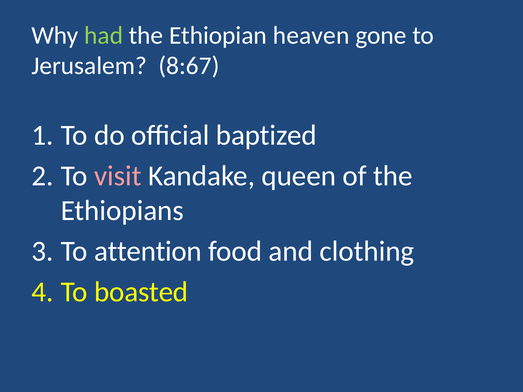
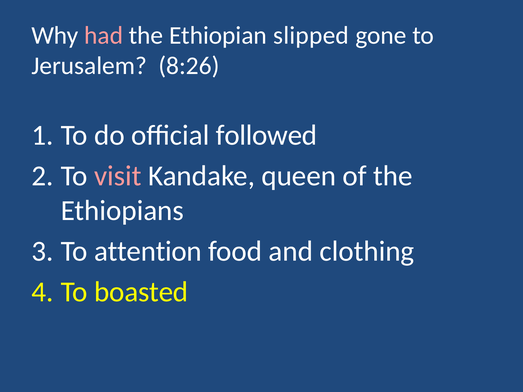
had colour: light green -> pink
heaven: heaven -> slipped
8:67: 8:67 -> 8:26
baptized: baptized -> followed
